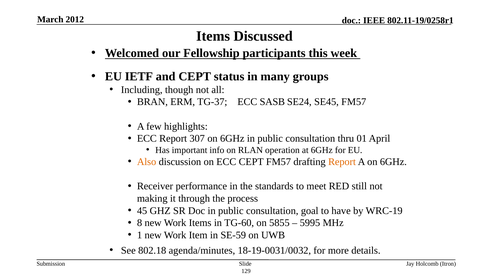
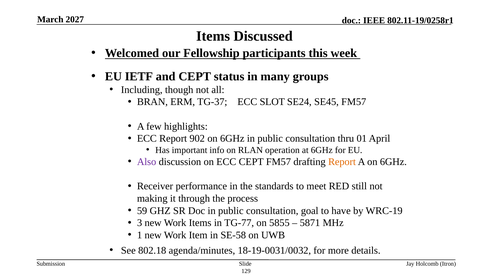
2012: 2012 -> 2027
SASB: SASB -> SLOT
307: 307 -> 902
Also colour: orange -> purple
45: 45 -> 59
8: 8 -> 3
TG-60: TG-60 -> TG-77
5995: 5995 -> 5871
SE-59: SE-59 -> SE-58
